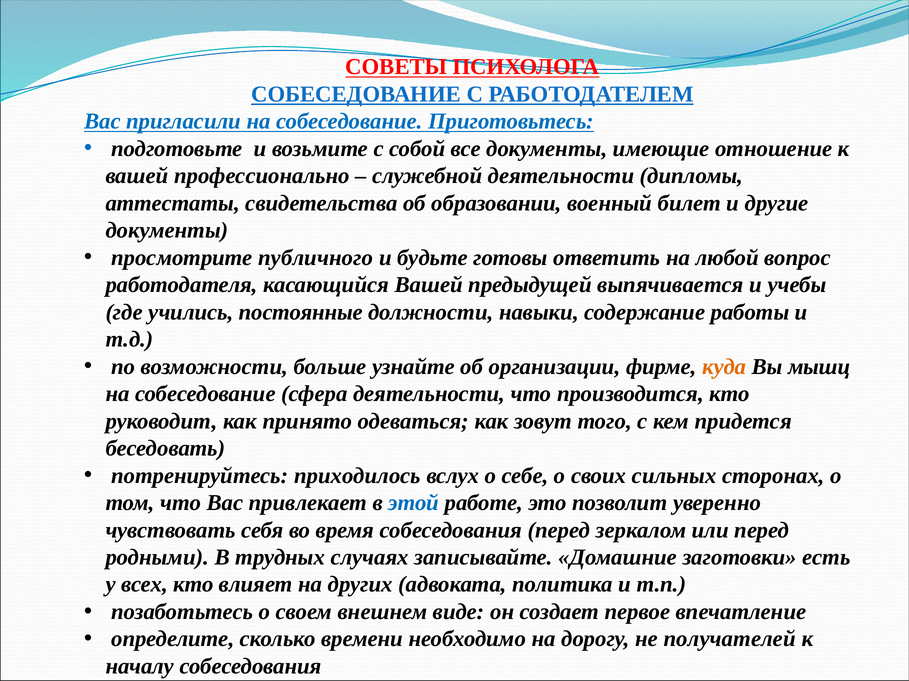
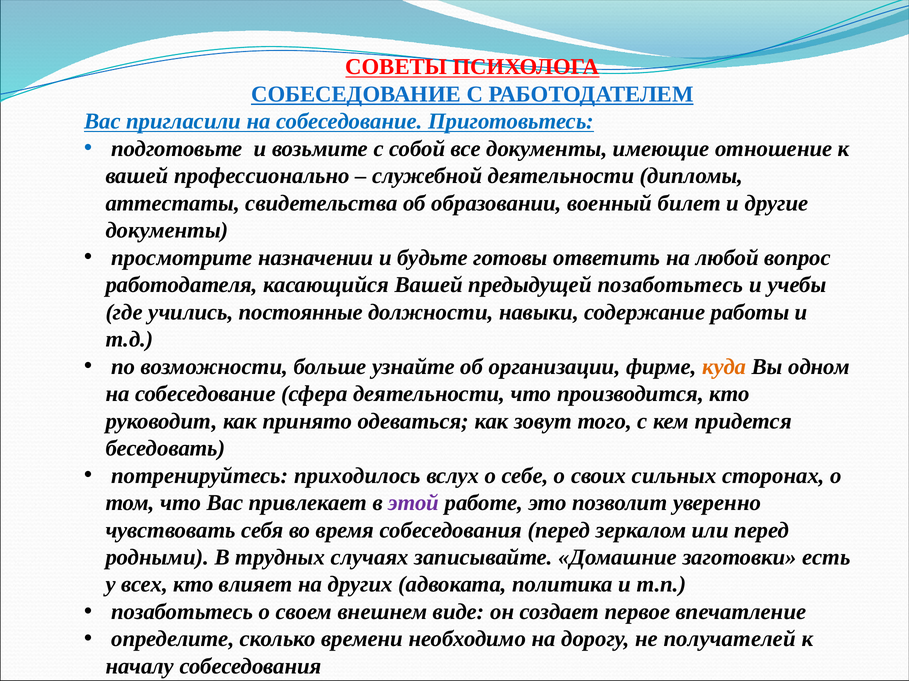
публичного: публичного -> назначении
предыдущей выпячивается: выпячивается -> позаботьтесь
мышц: мышц -> одном
этой colour: blue -> purple
